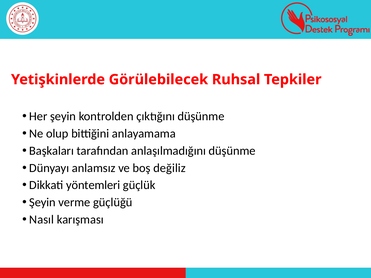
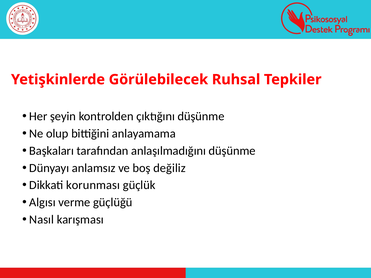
yöntemleri: yöntemleri -> korunması
Şeyin at (42, 203): Şeyin -> Algısı
